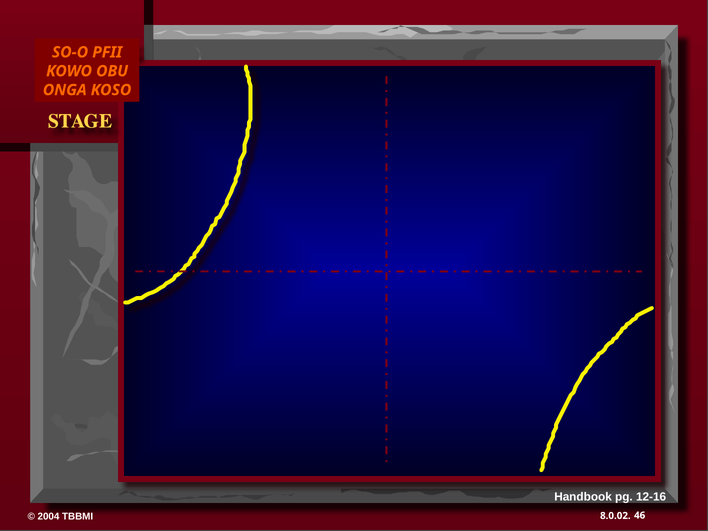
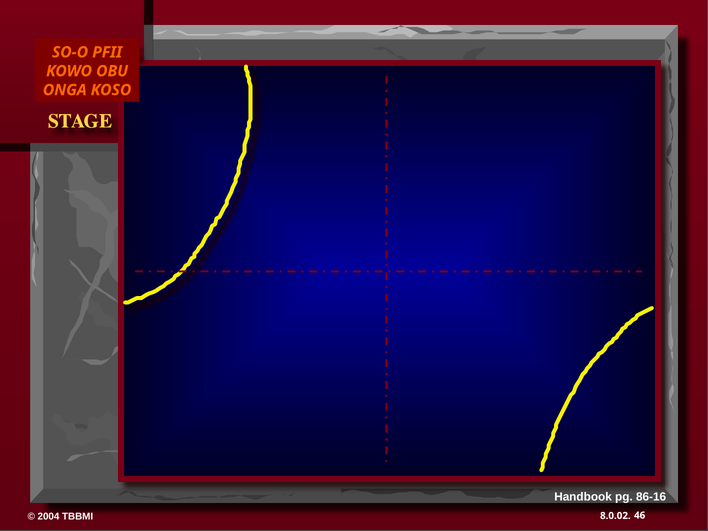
12-16: 12-16 -> 86-16
